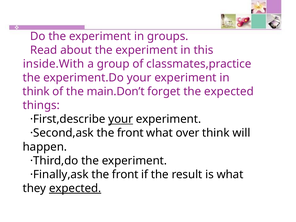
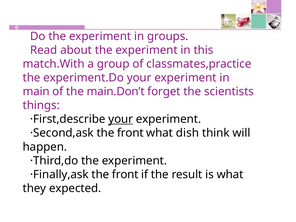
inside.With: inside.With -> match.With
think at (36, 92): think -> main
the expected: expected -> scientists
over: over -> dish
expected at (75, 188) underline: present -> none
